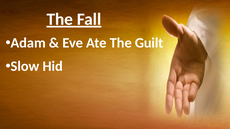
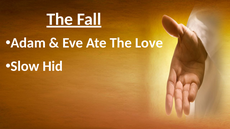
Guilt: Guilt -> Love
